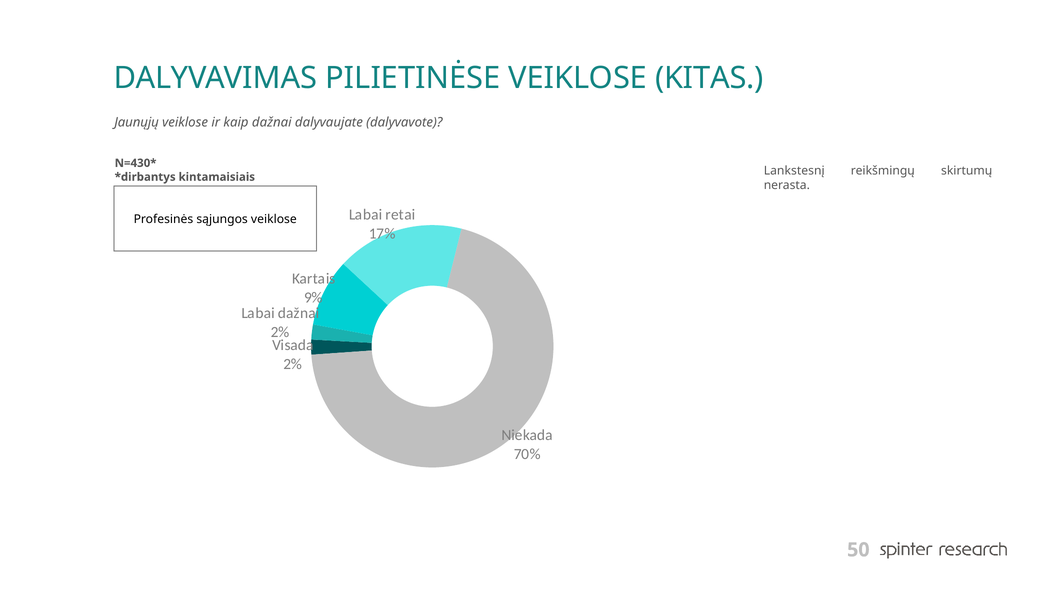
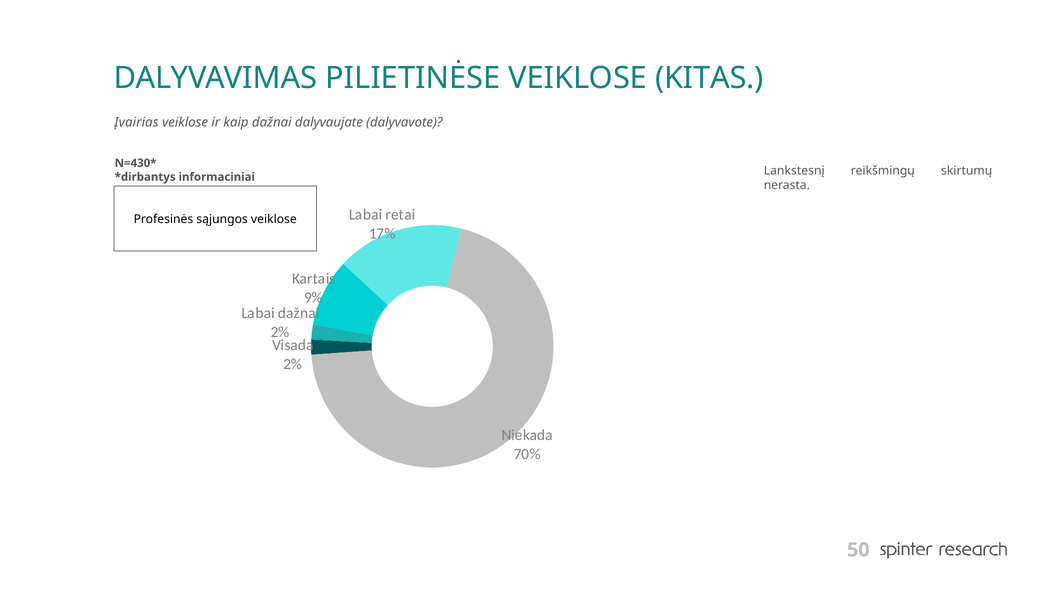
Jaunųjų: Jaunųjų -> Įvairias
kintamaisiais: kintamaisiais -> informaciniai
